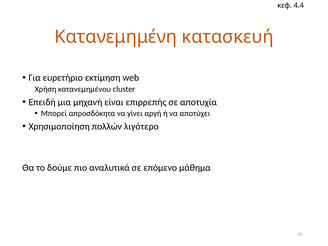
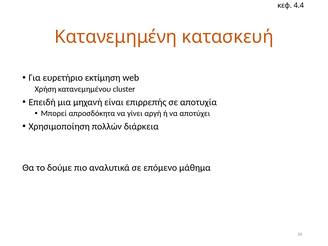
λιγότερο: λιγότερο -> διάρκεια
